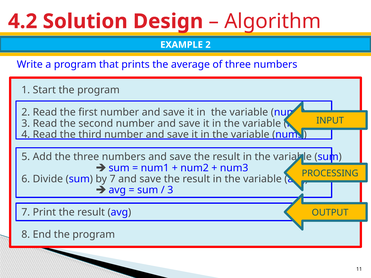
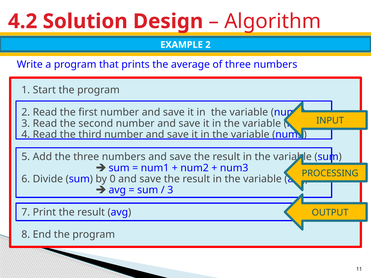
by 7: 7 -> 0
